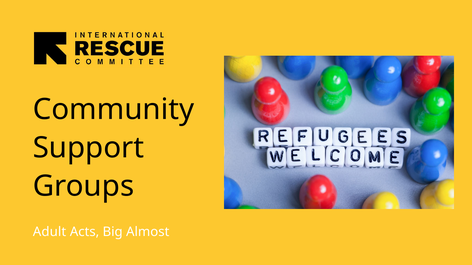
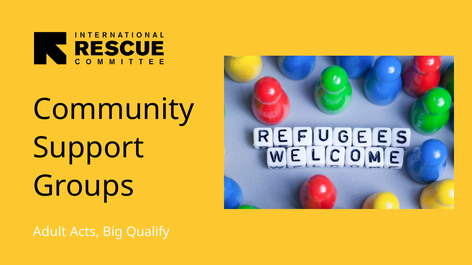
Almost: Almost -> Qualify
